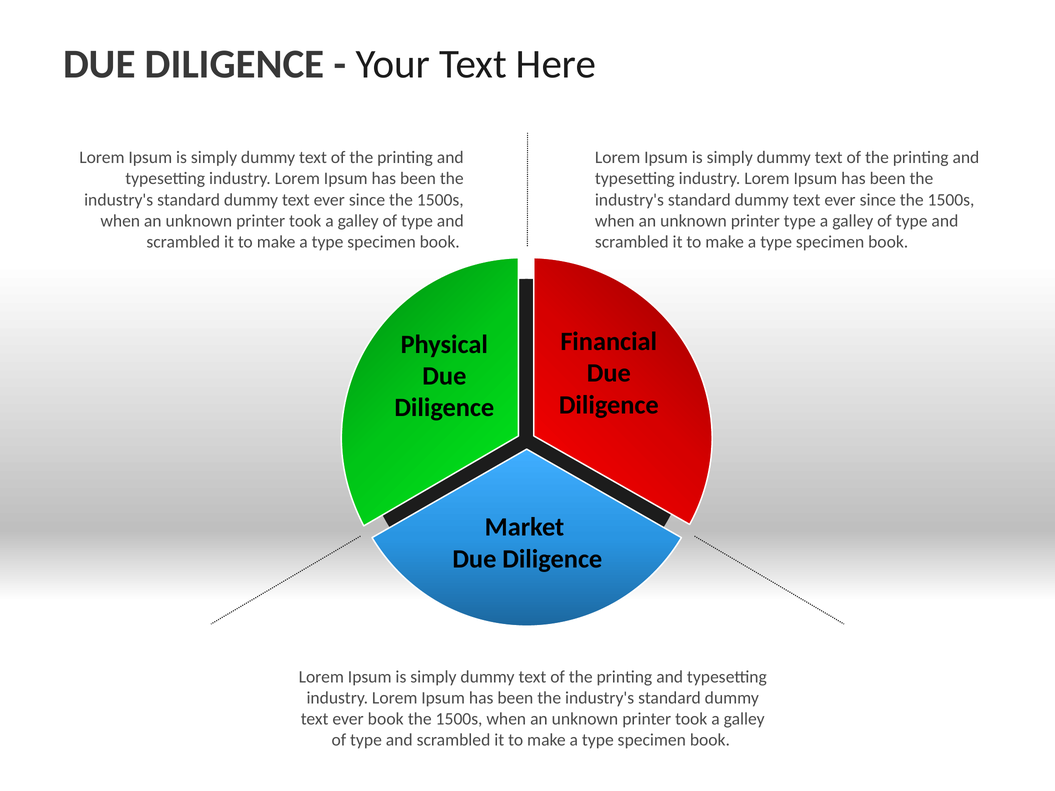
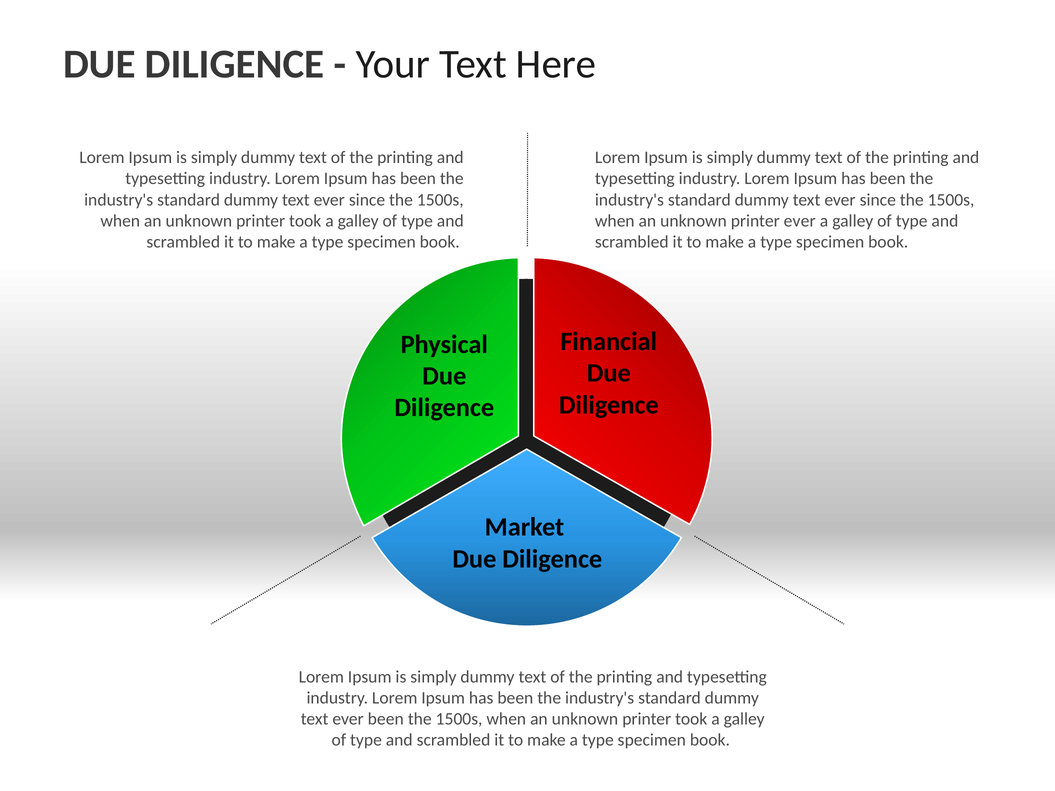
printer type: type -> ever
ever book: book -> been
